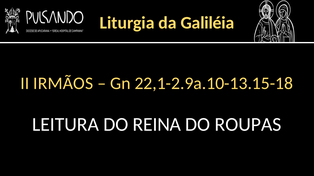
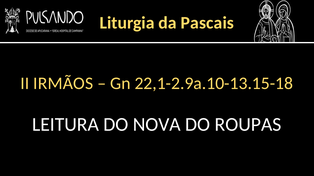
Galiléia: Galiléia -> Pascais
REINA: REINA -> NOVA
